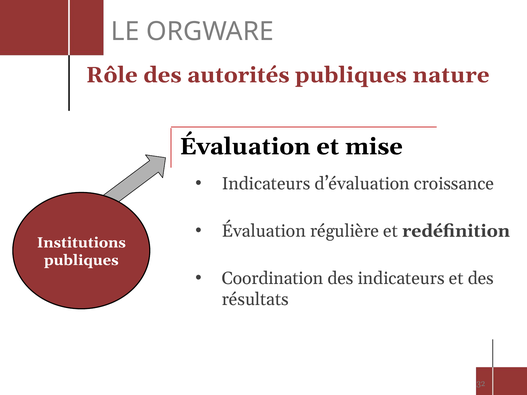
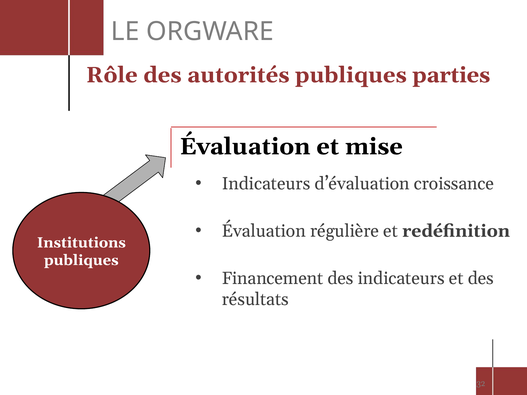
nature: nature -> parties
Coordination: Coordination -> Financement
